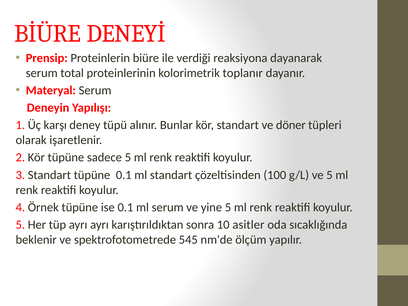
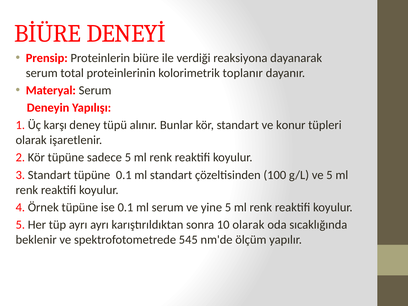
döner: döner -> konur
10 asitler: asitler -> olarak
